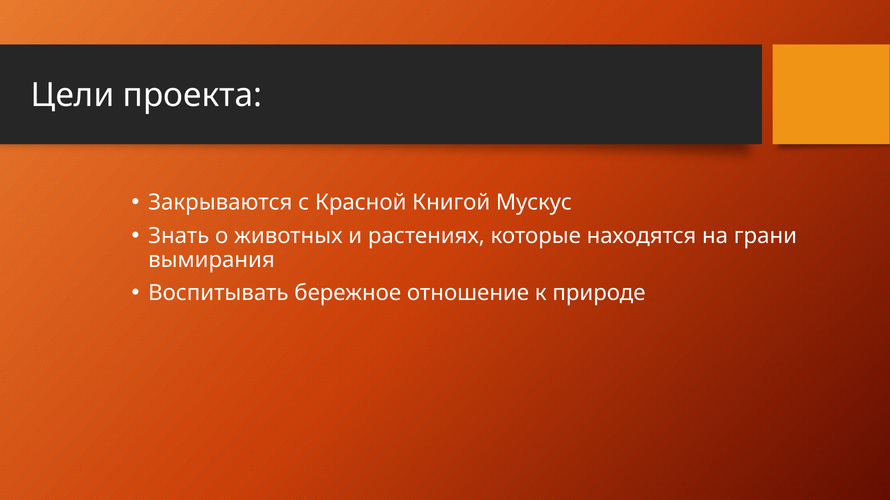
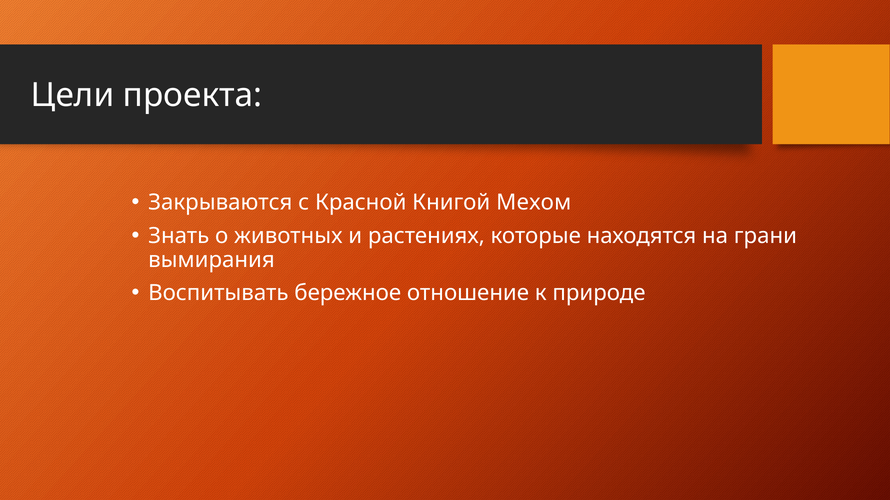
Мускус: Мускус -> Мехом
